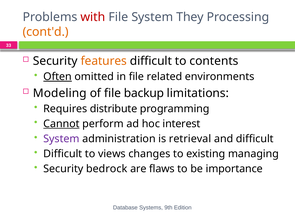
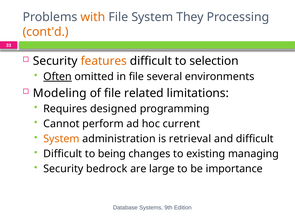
with colour: red -> orange
contents: contents -> selection
related: related -> several
backup: backup -> related
distribute: distribute -> designed
Cannot underline: present -> none
interest: interest -> current
System at (61, 139) colour: purple -> orange
views: views -> being
flaws: flaws -> large
